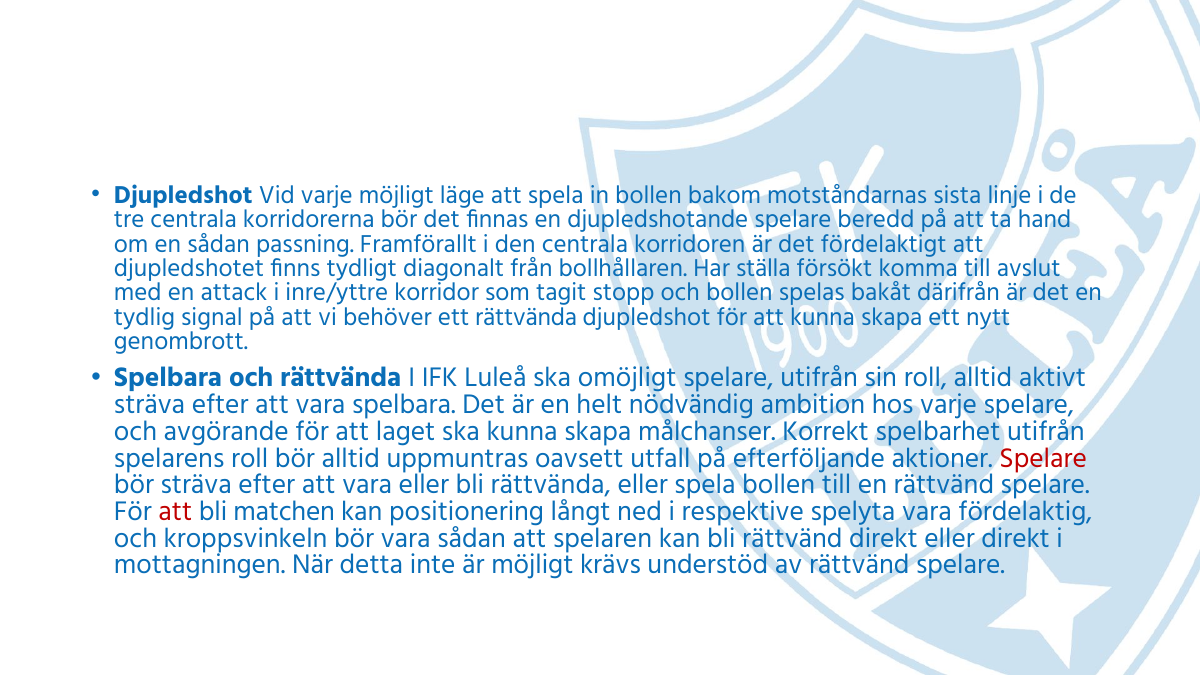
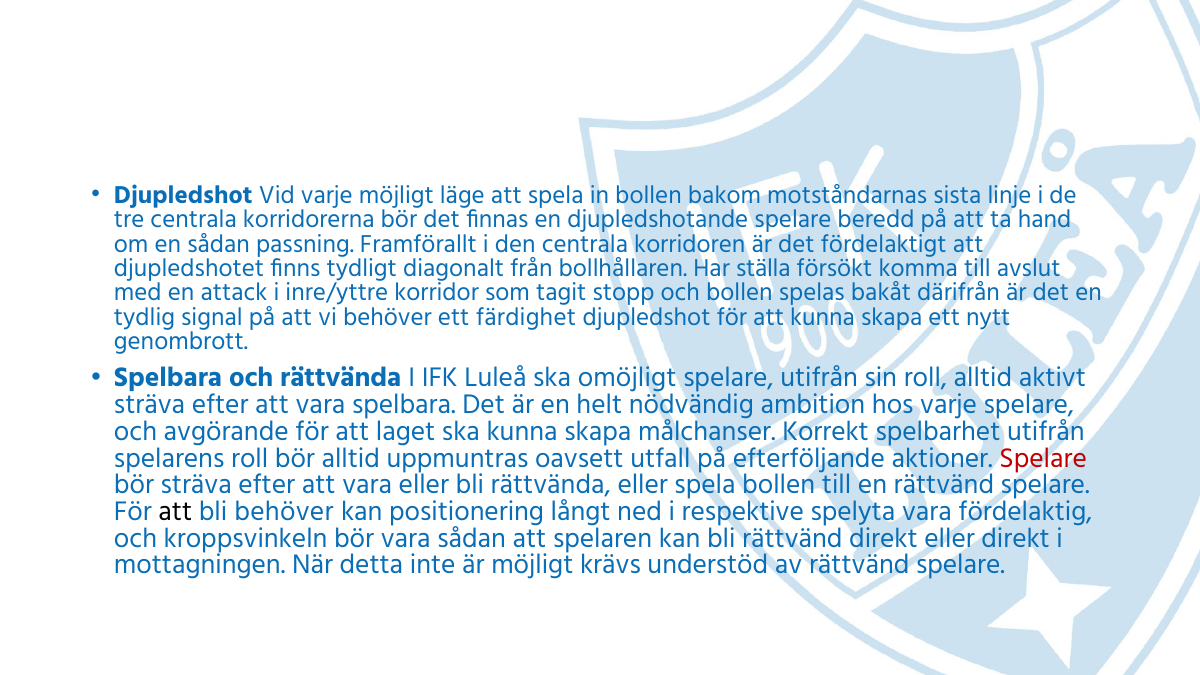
ett rättvända: rättvända -> färdighet
att at (175, 511) colour: red -> black
bli matchen: matchen -> behöver
